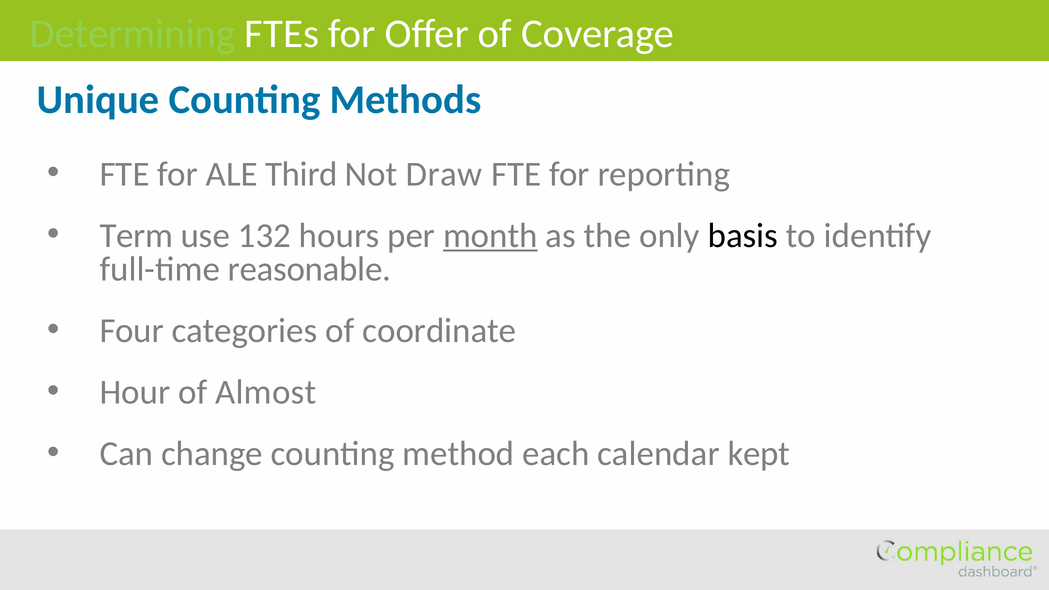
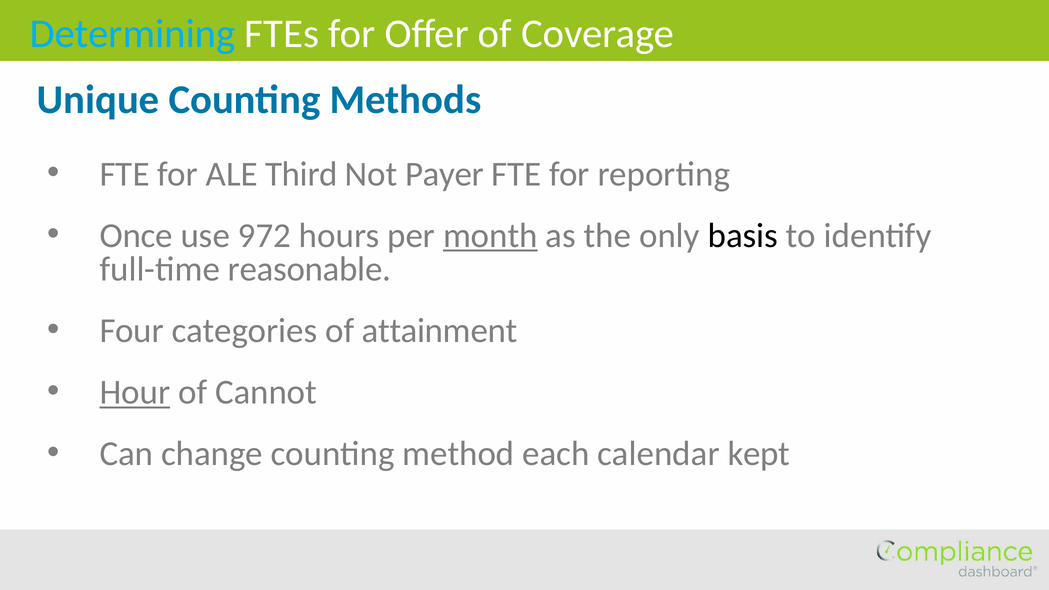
Determining colour: light green -> light blue
Draw: Draw -> Payer
Term: Term -> Once
132: 132 -> 972
coordinate: coordinate -> attainment
Hour underline: none -> present
Almost: Almost -> Cannot
